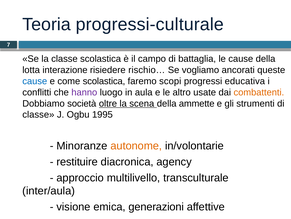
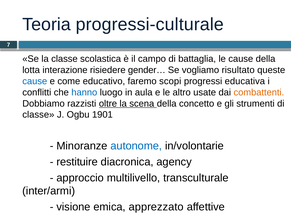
rischio…: rischio… -> gender…
ancorati: ancorati -> risultato
come scolastica: scolastica -> educativo
hanno colour: purple -> blue
società: società -> razzisti
ammette: ammette -> concetto
1995: 1995 -> 1901
autonome colour: orange -> blue
inter/aula: inter/aula -> inter/armi
generazioni: generazioni -> apprezzato
